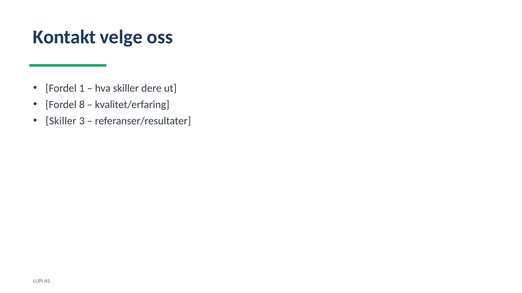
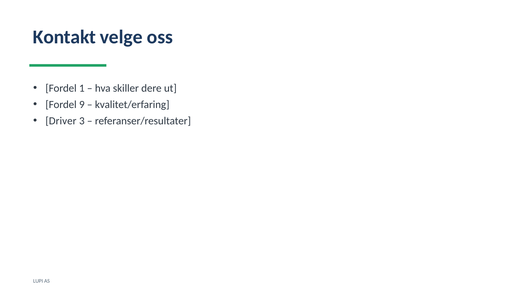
8: 8 -> 9
Skiller at (61, 121): Skiller -> Driver
